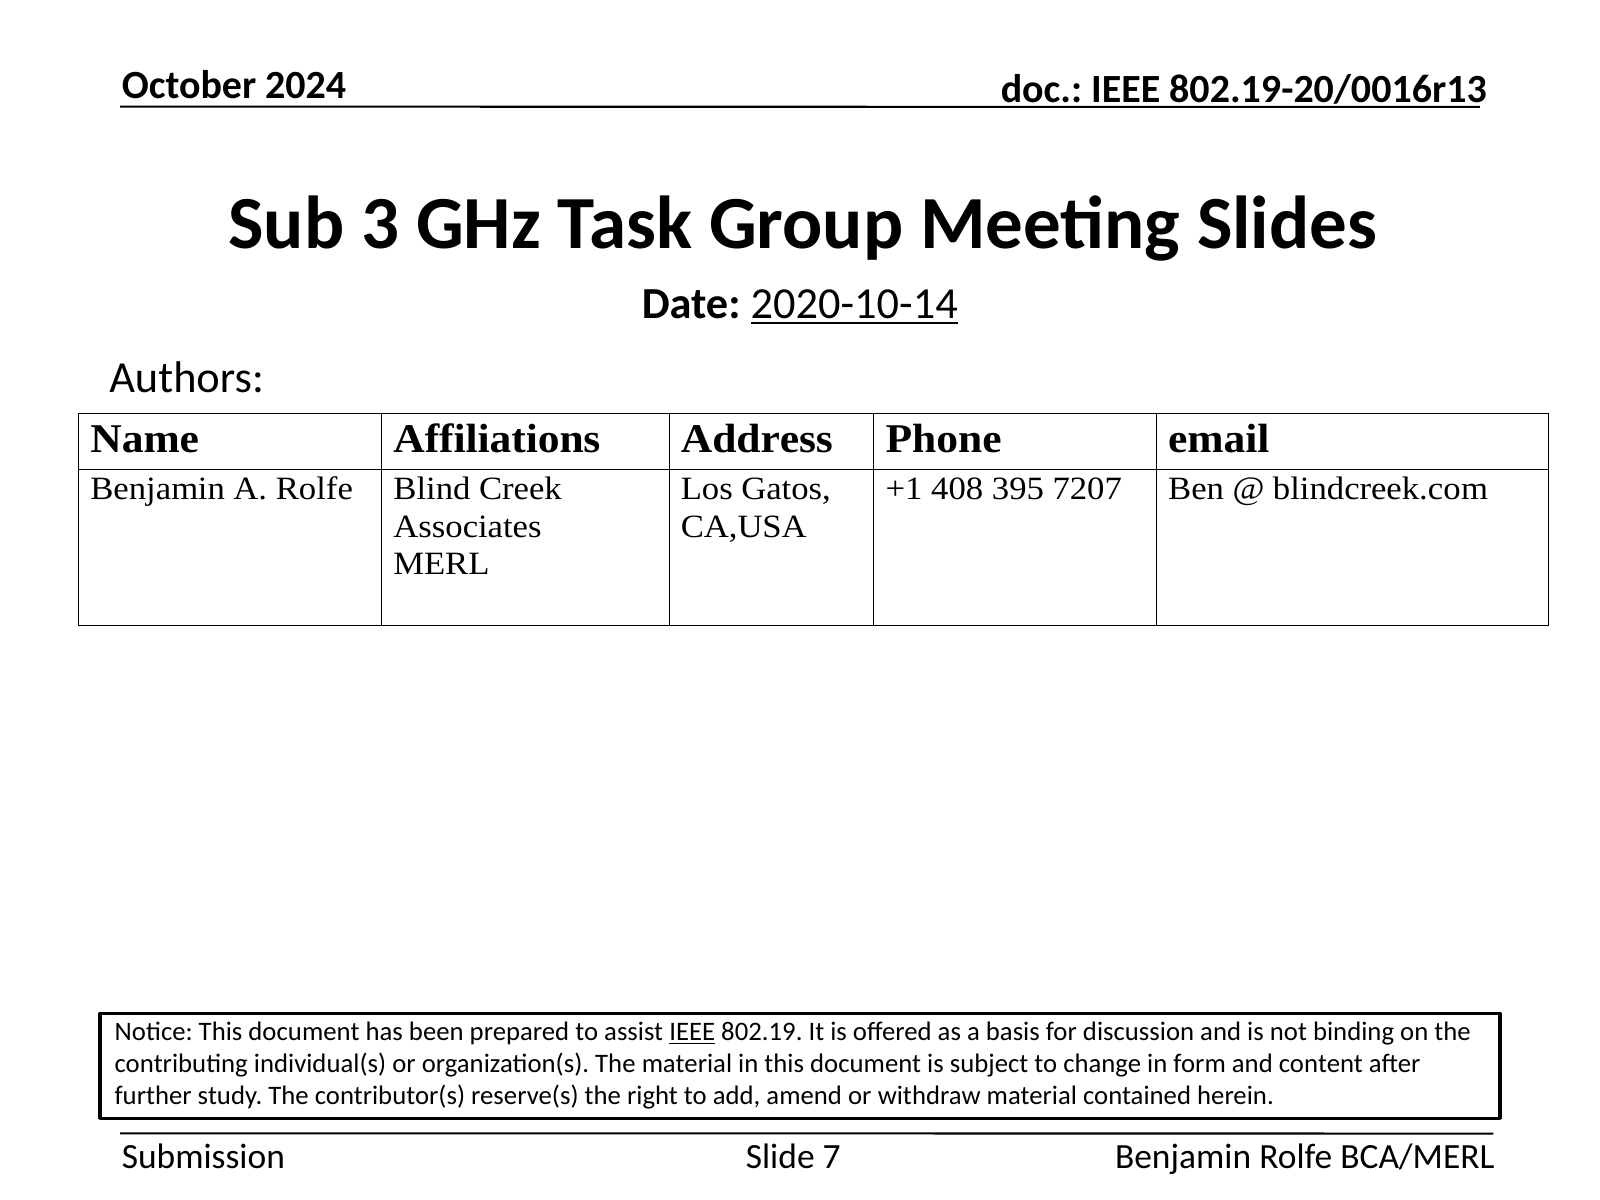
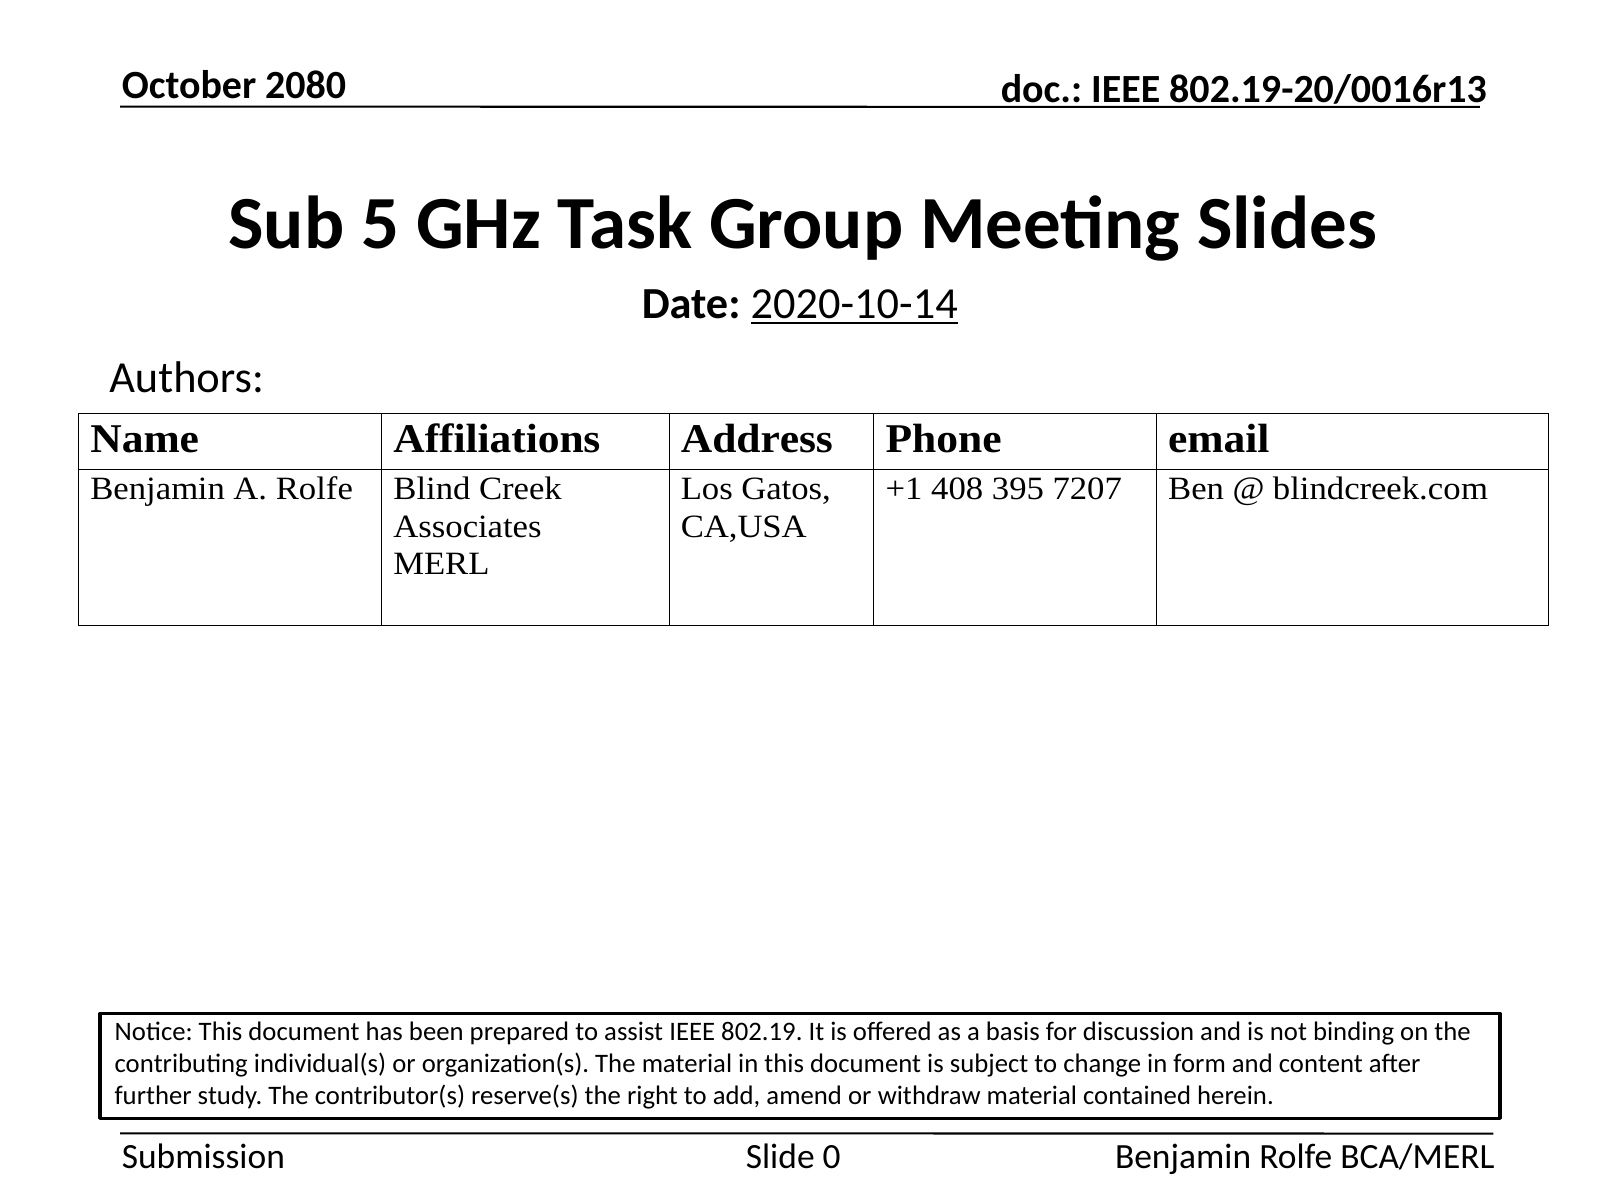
2024: 2024 -> 2080
3: 3 -> 5
IEEE at (692, 1032) underline: present -> none
7: 7 -> 0
